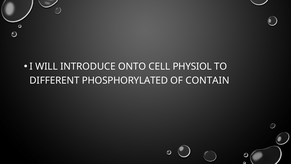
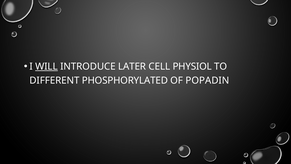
WILL underline: none -> present
ONTO: ONTO -> LATER
CONTAIN: CONTAIN -> POPADIN
